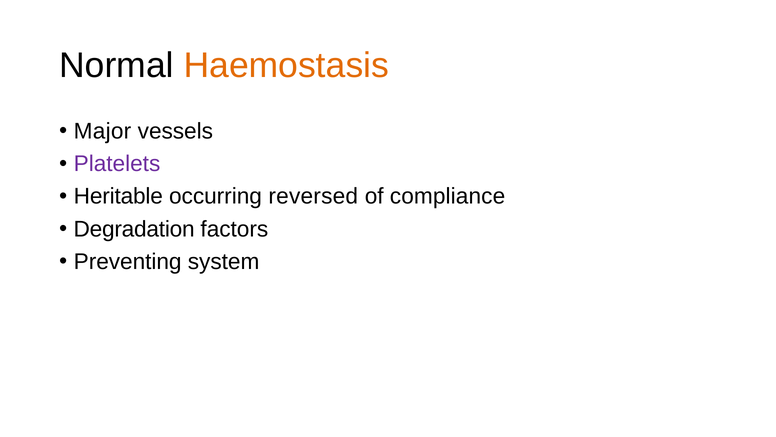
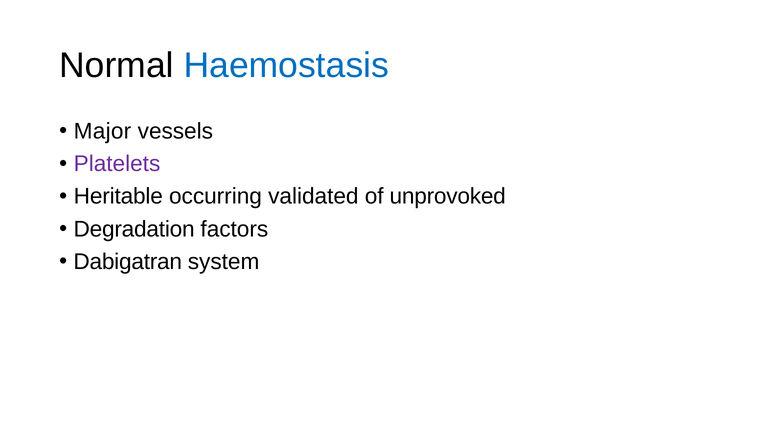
Haemostasis colour: orange -> blue
reversed: reversed -> validated
compliance: compliance -> unprovoked
Preventing: Preventing -> Dabigatran
